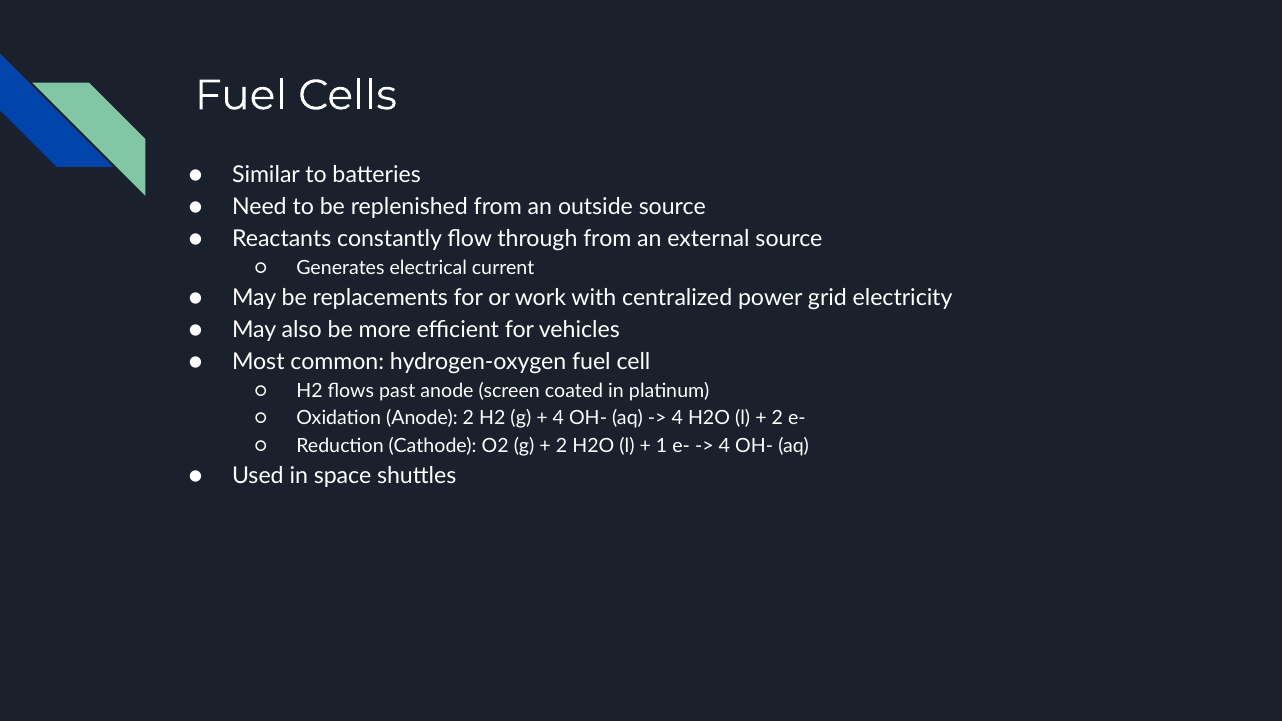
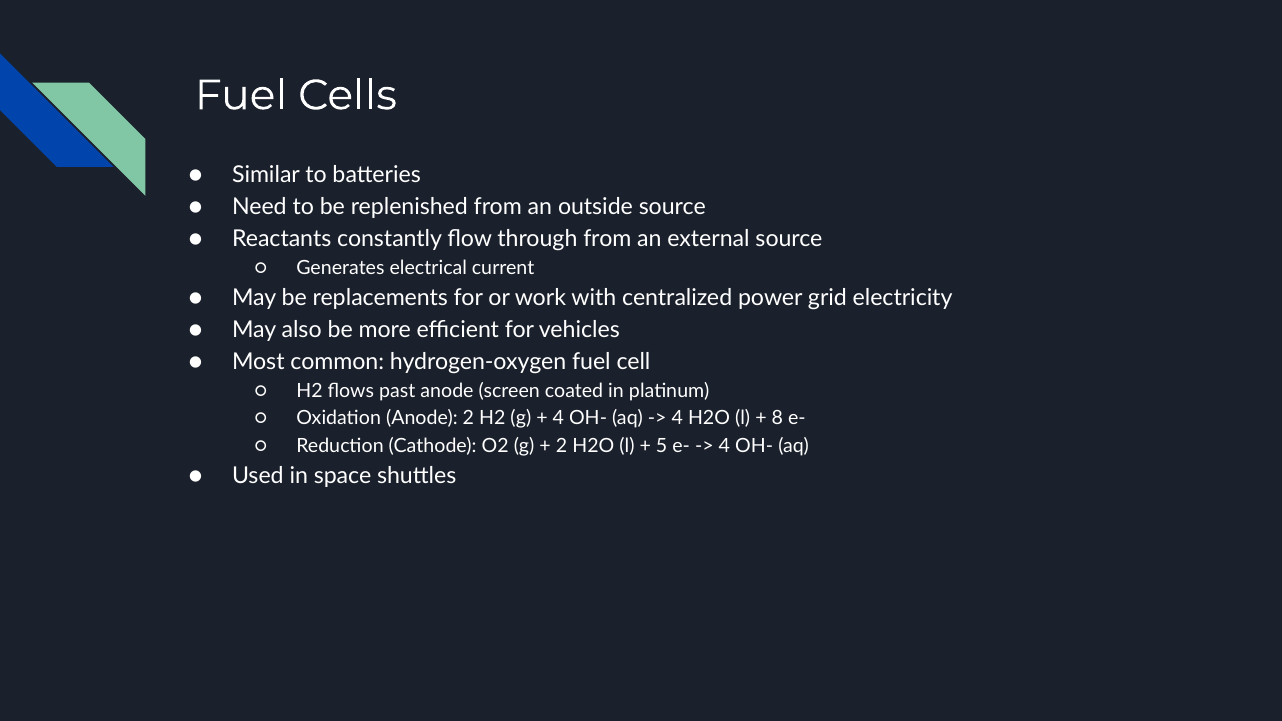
2 at (777, 418): 2 -> 8
1: 1 -> 5
